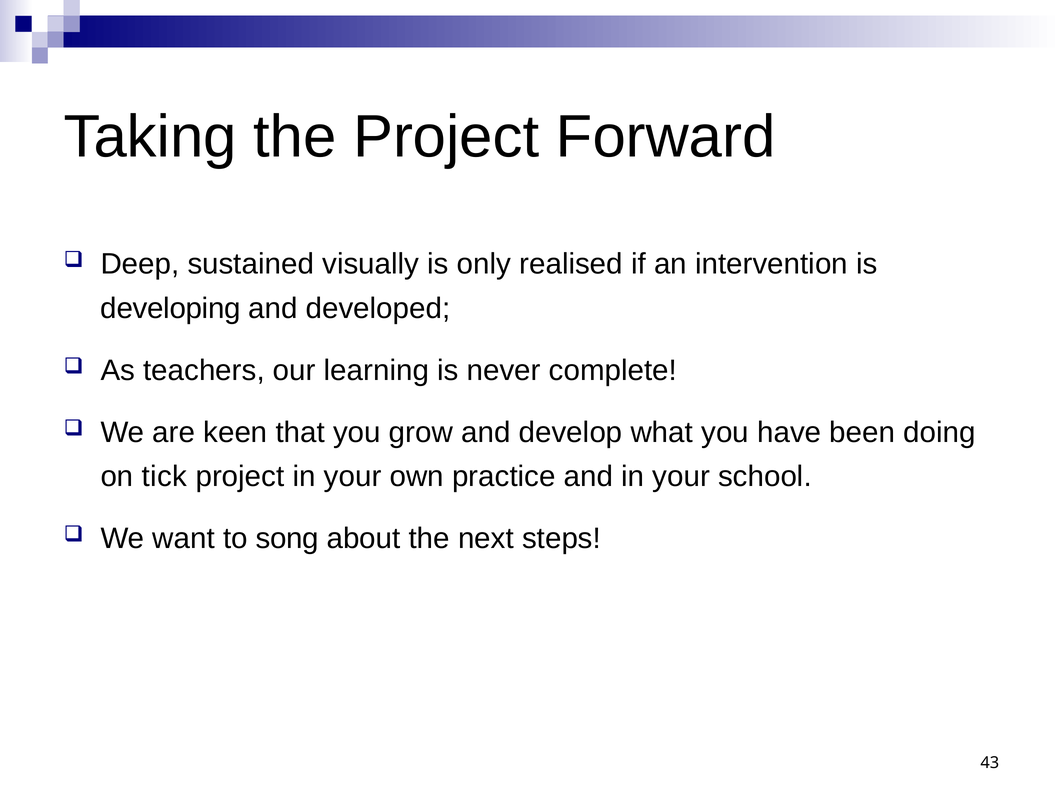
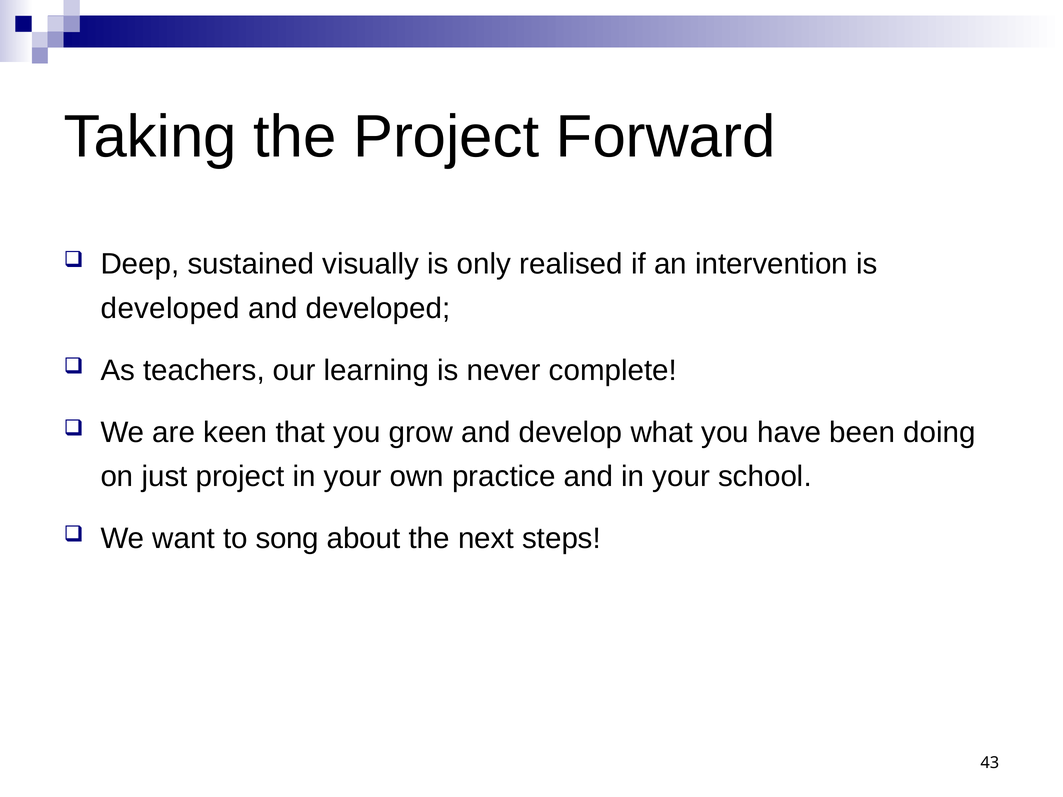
developing at (171, 309): developing -> developed
tick: tick -> just
